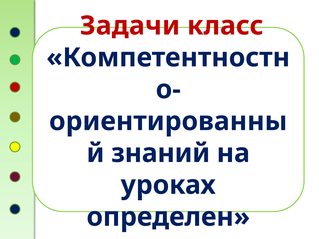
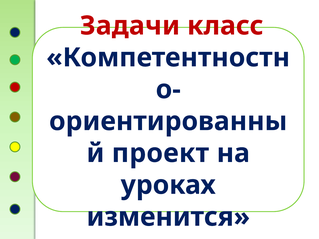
знаний: знаний -> проект
определен: определен -> изменится
